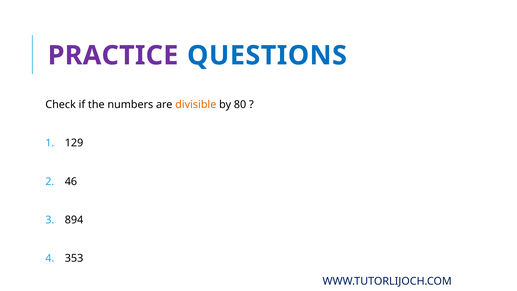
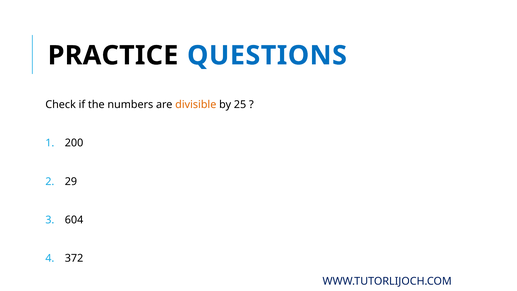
PRACTICE colour: purple -> black
80: 80 -> 25
129: 129 -> 200
46: 46 -> 29
894: 894 -> 604
353: 353 -> 372
